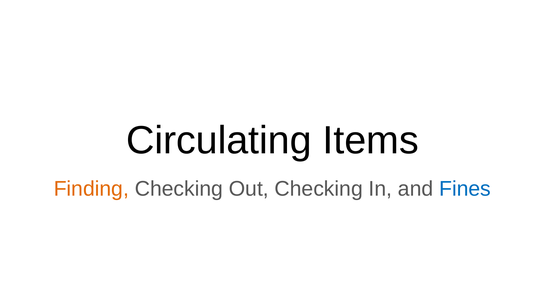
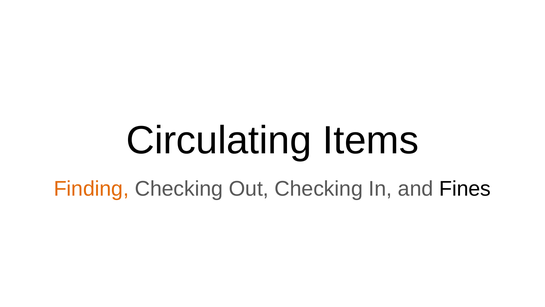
Fines colour: blue -> black
